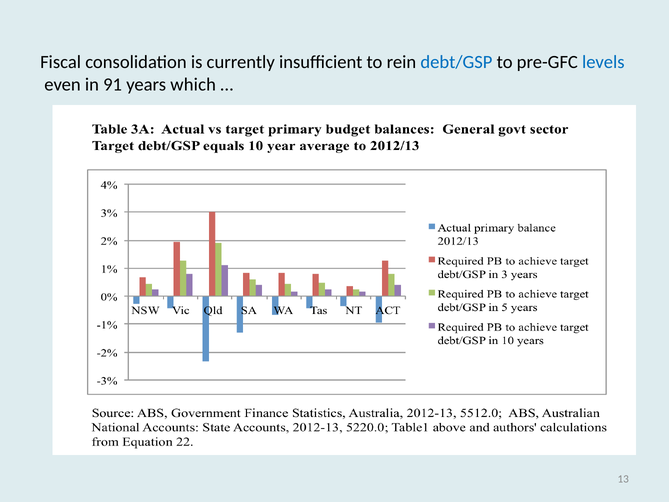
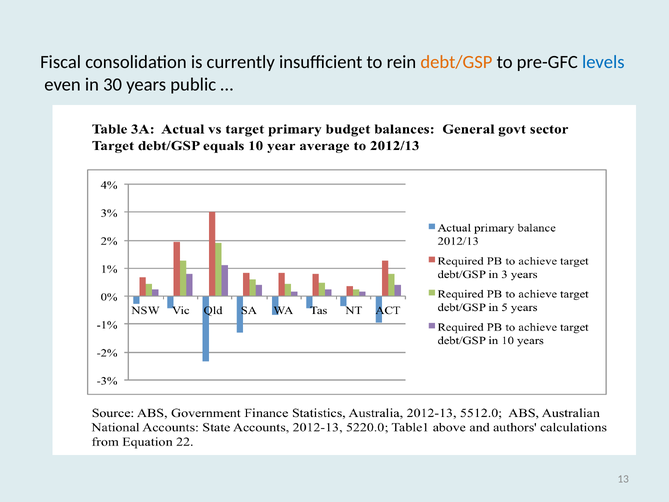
debt/GSP colour: blue -> orange
91: 91 -> 30
which: which -> public
